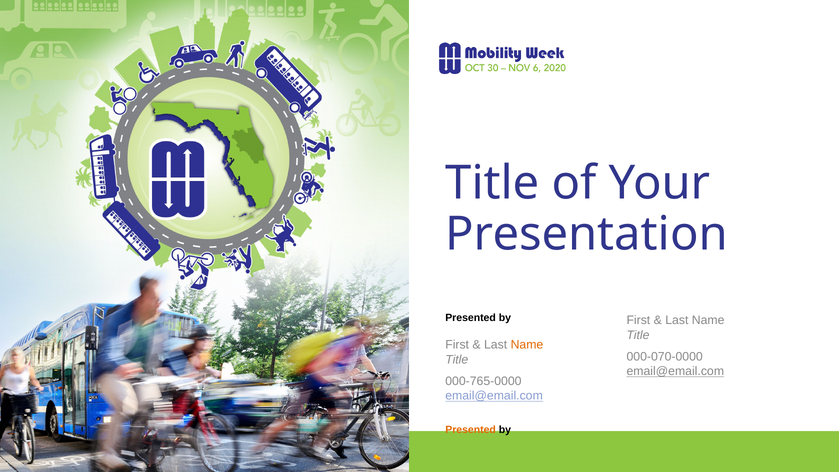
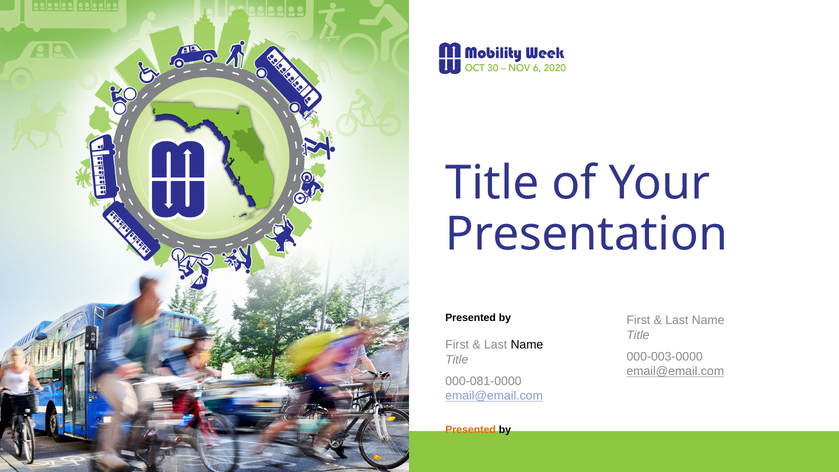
Name at (527, 345) colour: orange -> black
000-070-0000: 000-070-0000 -> 000-003-0000
000-765-0000: 000-765-0000 -> 000-081-0000
